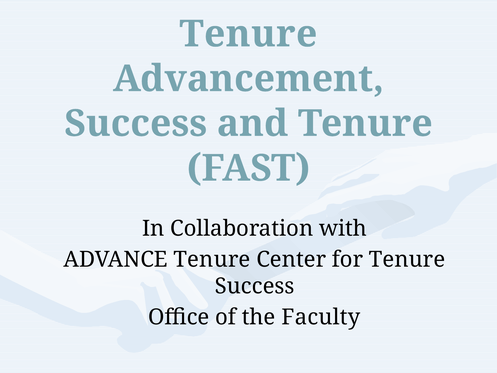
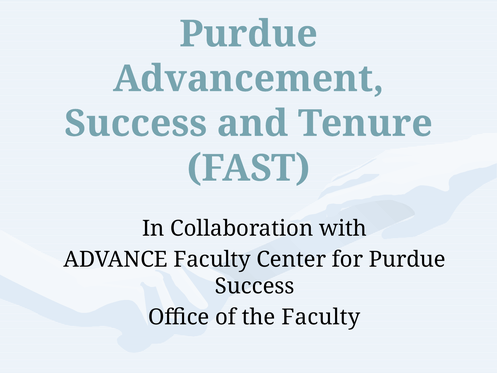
Tenure at (248, 34): Tenure -> Purdue
ADVANCE Tenure: Tenure -> Faculty
for Tenure: Tenure -> Purdue
